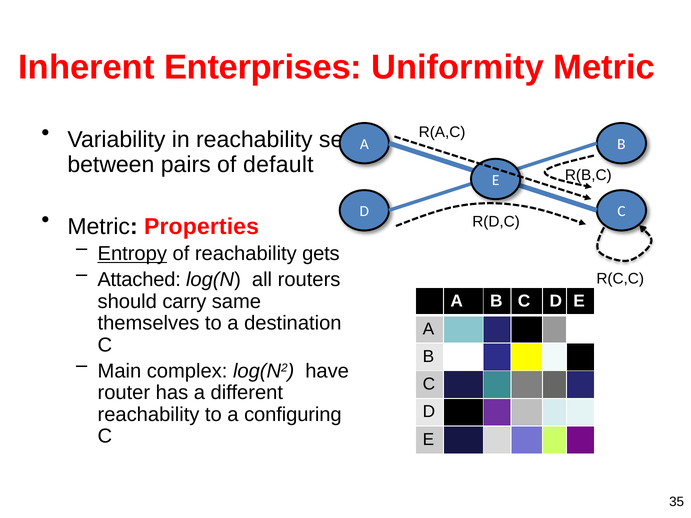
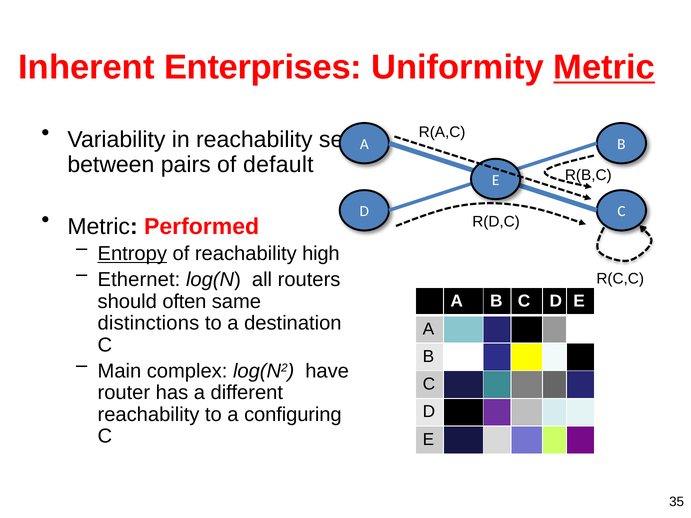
Metric at (604, 68) underline: none -> present
Properties: Properties -> Performed
gets: gets -> high
Attached: Attached -> Ethernet
carry: carry -> often
themselves: themselves -> distinctions
